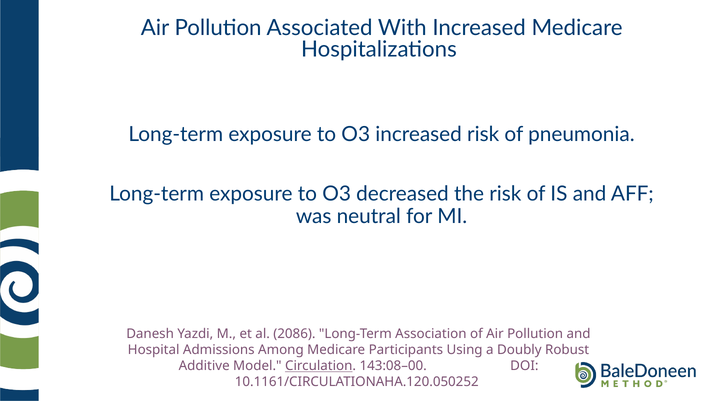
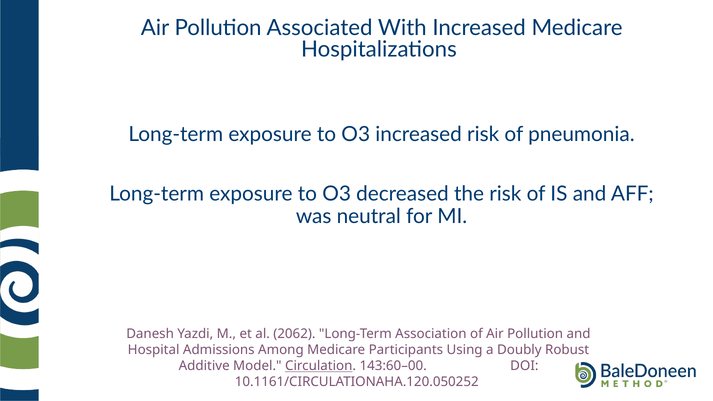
2086: 2086 -> 2062
143:08–00: 143:08–00 -> 143:60–00
